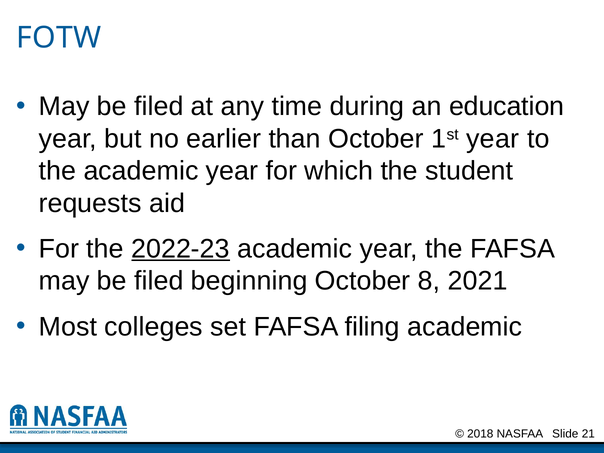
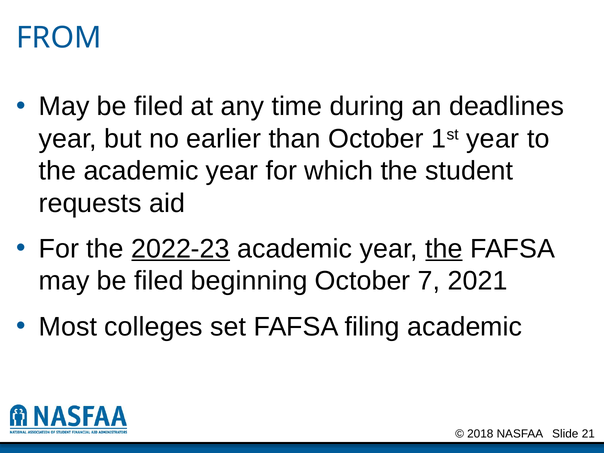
FOTW: FOTW -> FROM
education: education -> deadlines
the at (444, 249) underline: none -> present
8: 8 -> 7
